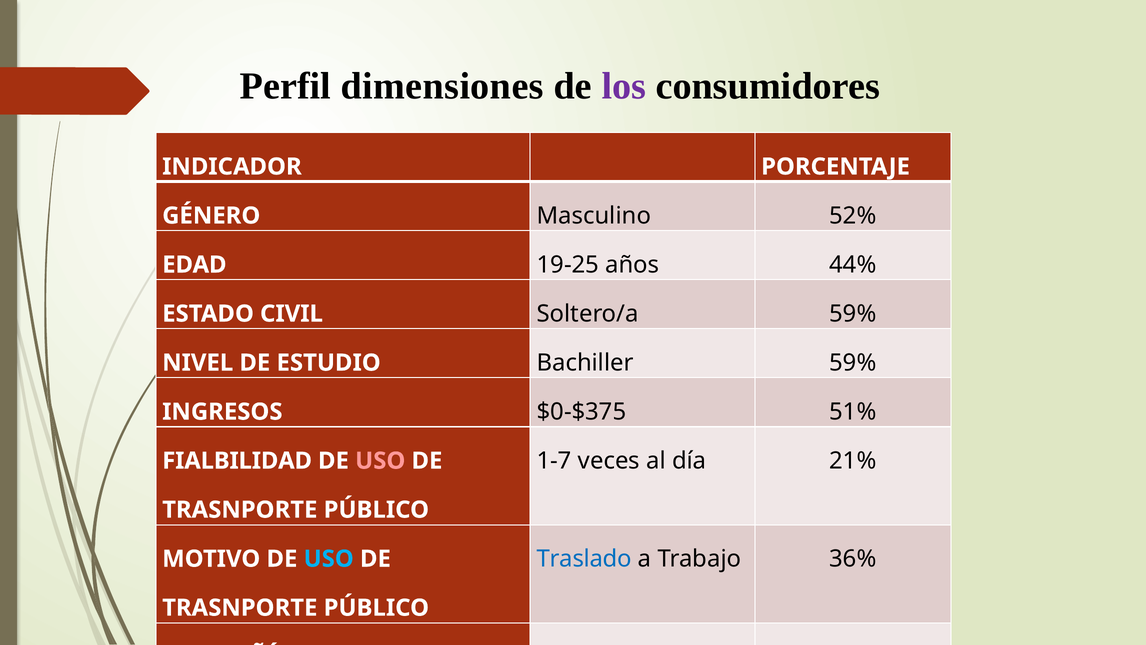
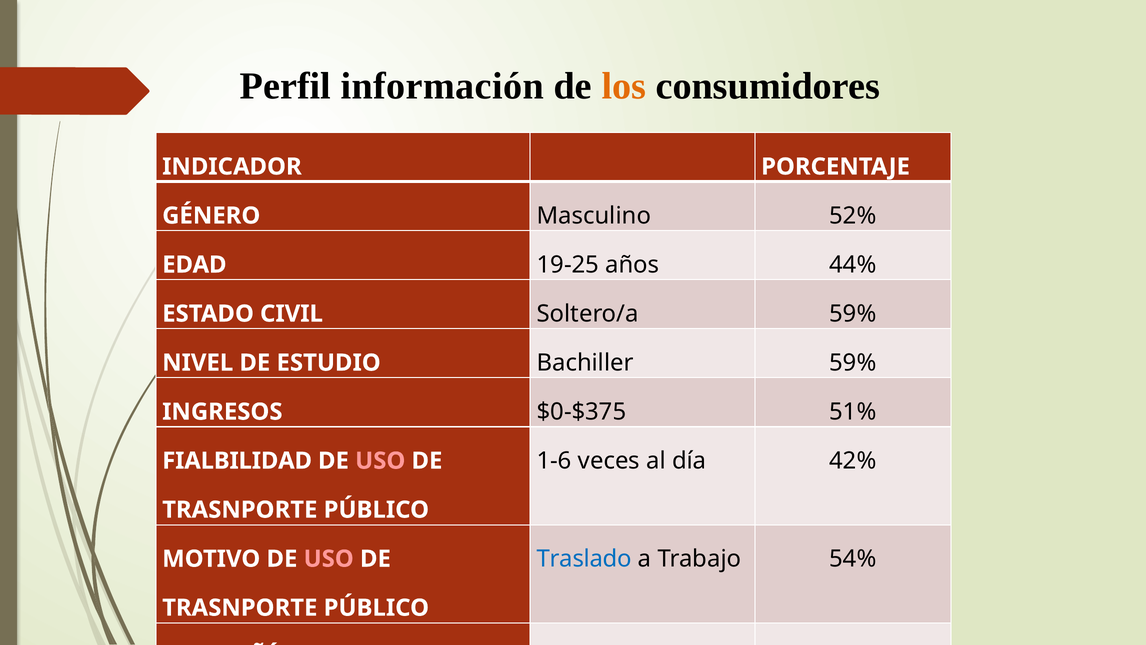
dimensiones: dimensiones -> información
los colour: purple -> orange
1-7: 1-7 -> 1-6
21%: 21% -> 42%
36%: 36% -> 54%
USO at (329, 559) colour: light blue -> pink
